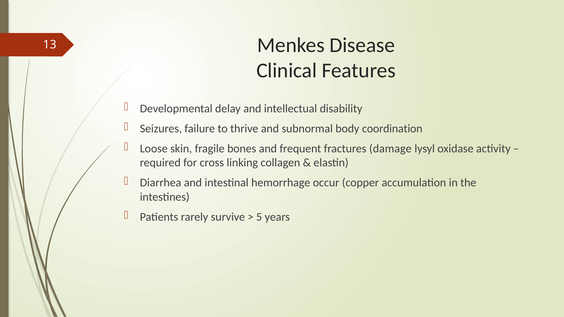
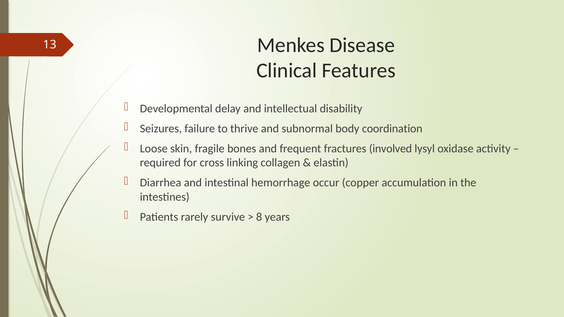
damage: damage -> involved
5: 5 -> 8
